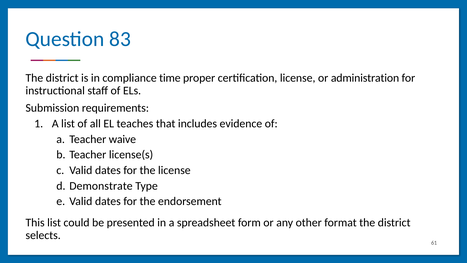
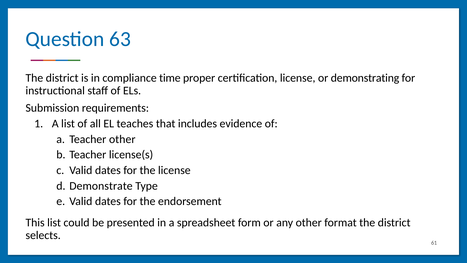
83: 83 -> 63
administration: administration -> demonstrating
Teacher waive: waive -> other
